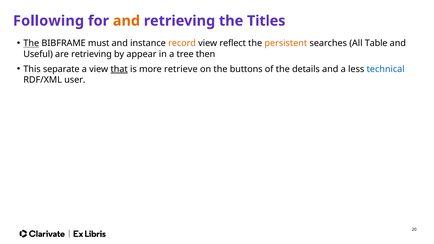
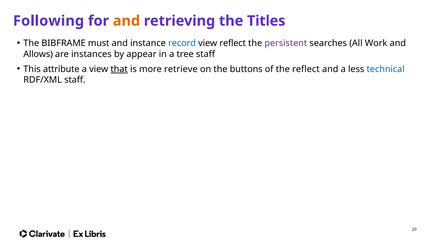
The at (31, 43) underline: present -> none
record colour: orange -> blue
persistent colour: orange -> purple
Table: Table -> Work
Useful: Useful -> Allows
are retrieving: retrieving -> instances
tree then: then -> staff
separate: separate -> attribute
the details: details -> reflect
RDF/XML user: user -> staff
